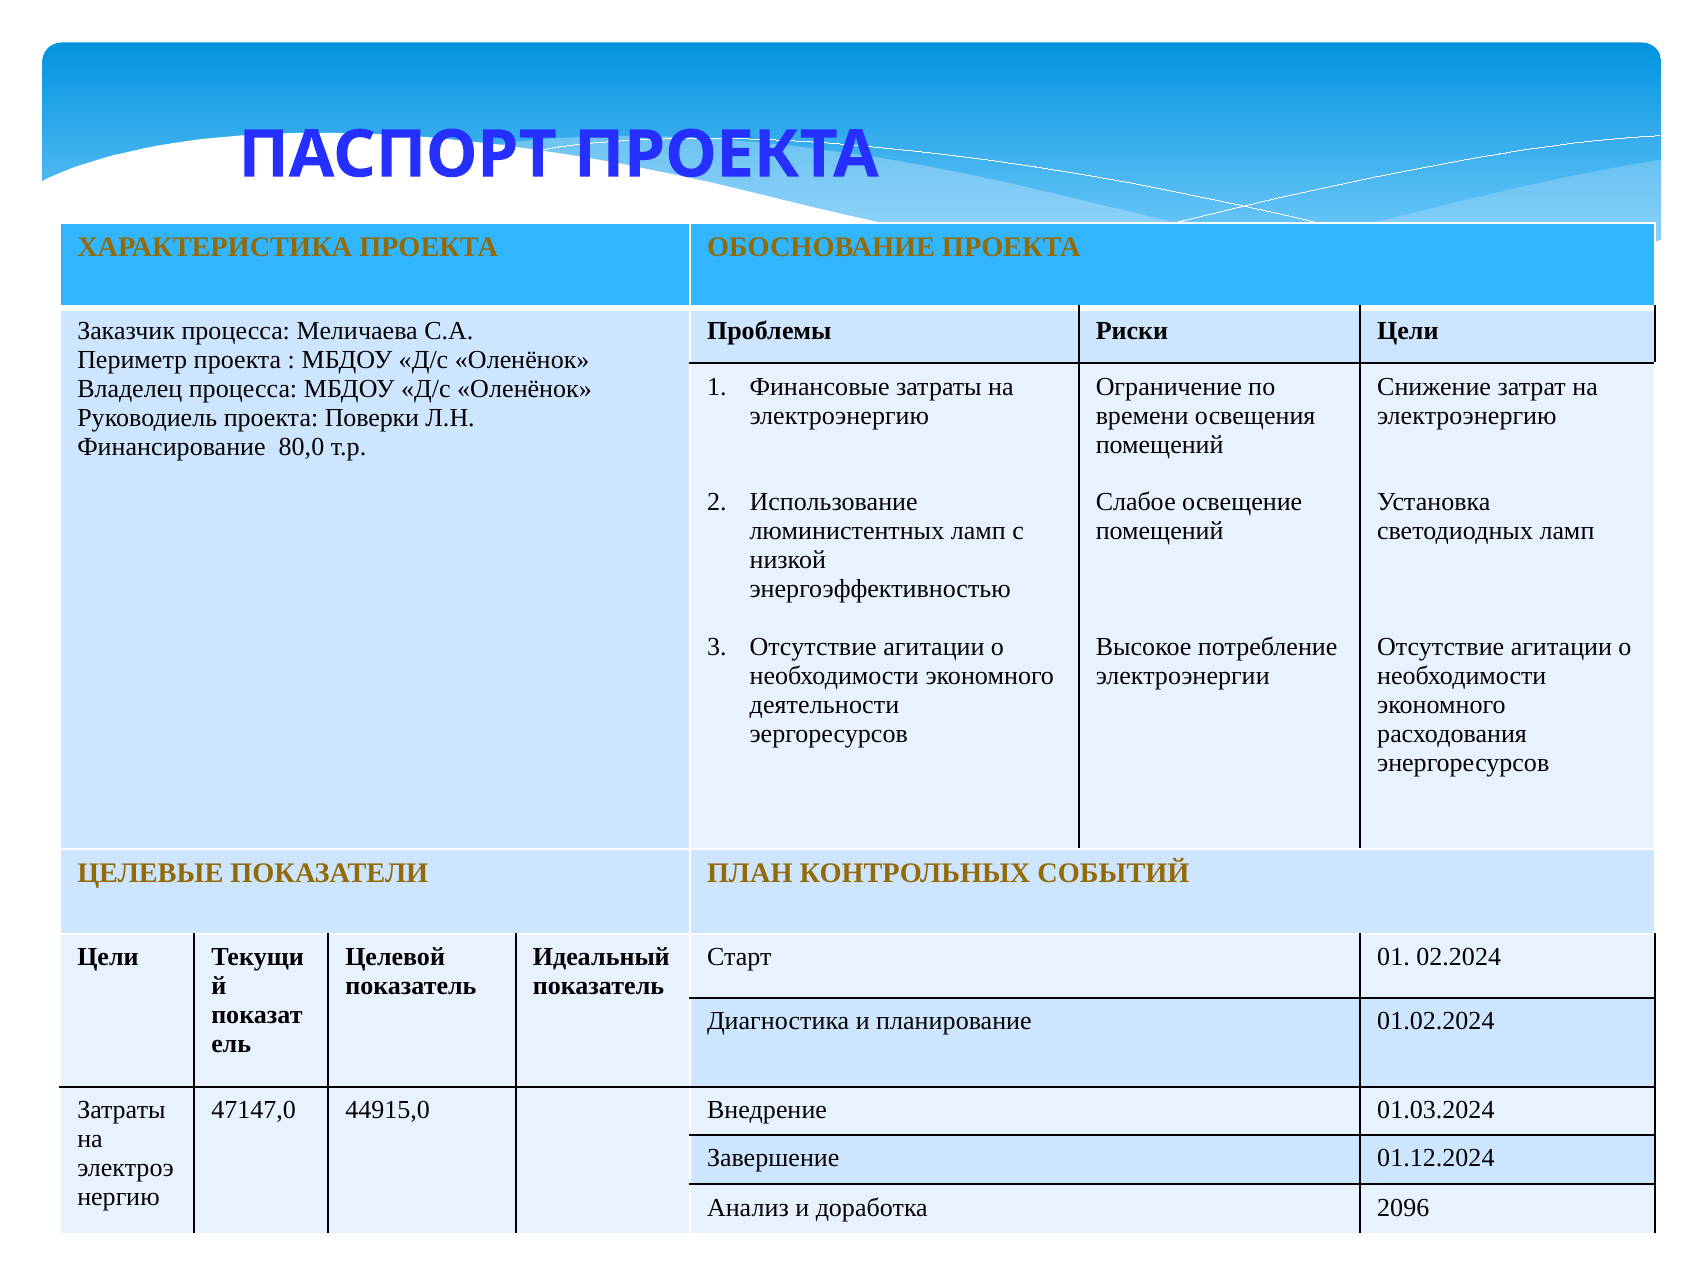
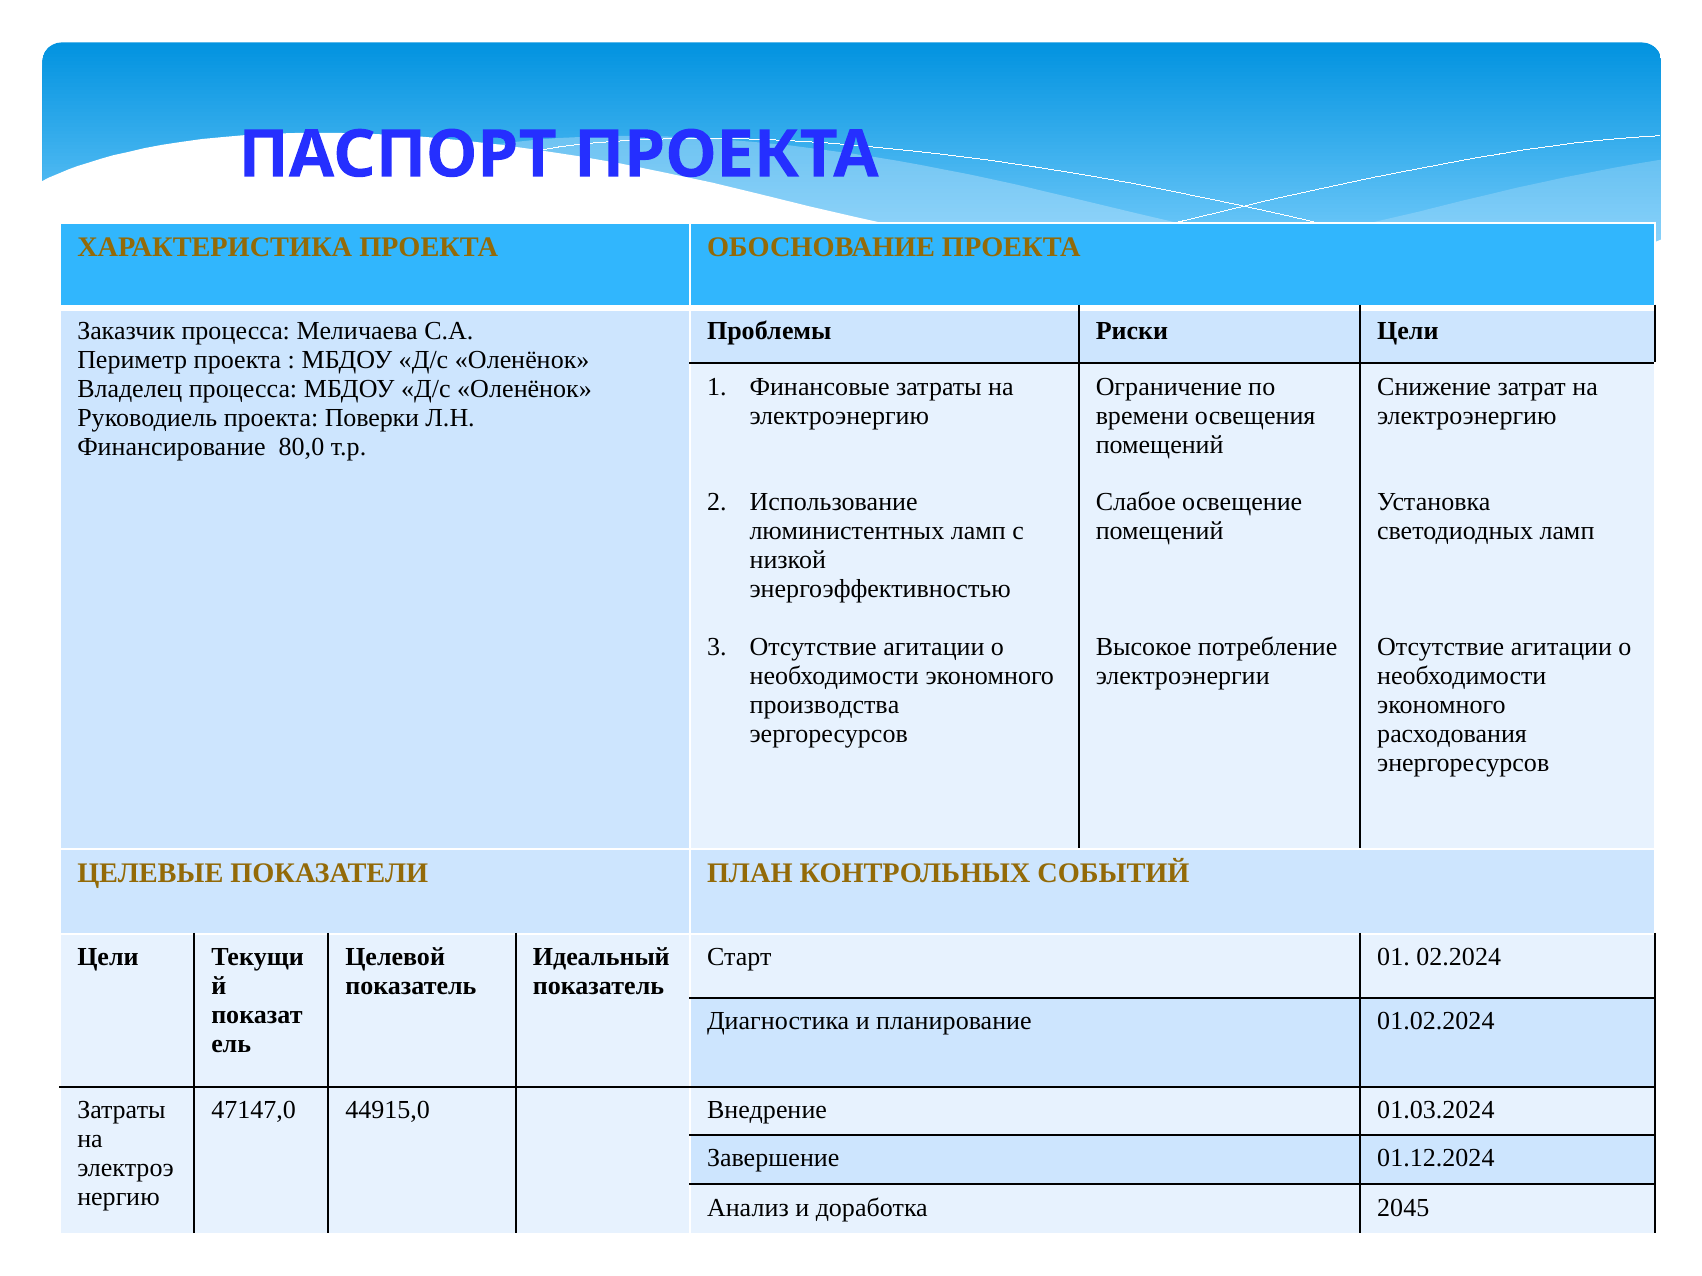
деятельности: деятельности -> производства
2096: 2096 -> 2045
